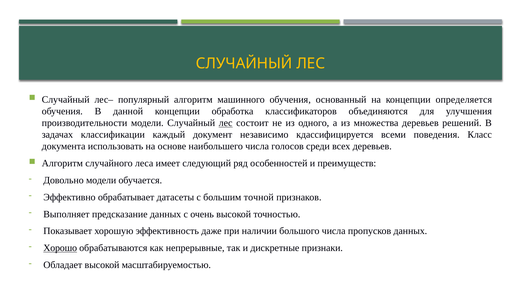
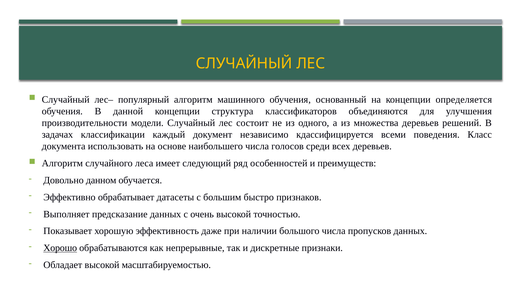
обработка: обработка -> структура
лес at (226, 123) underline: present -> none
Довольно модели: модели -> данном
точной: точной -> быстро
